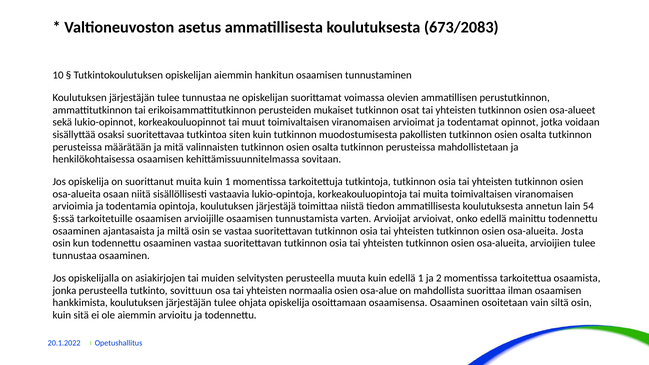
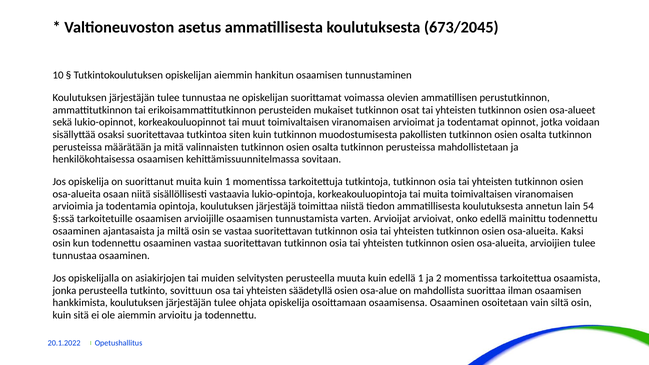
673/2083: 673/2083 -> 673/2045
Josta: Josta -> Kaksi
normaalia: normaalia -> säädetyllä
